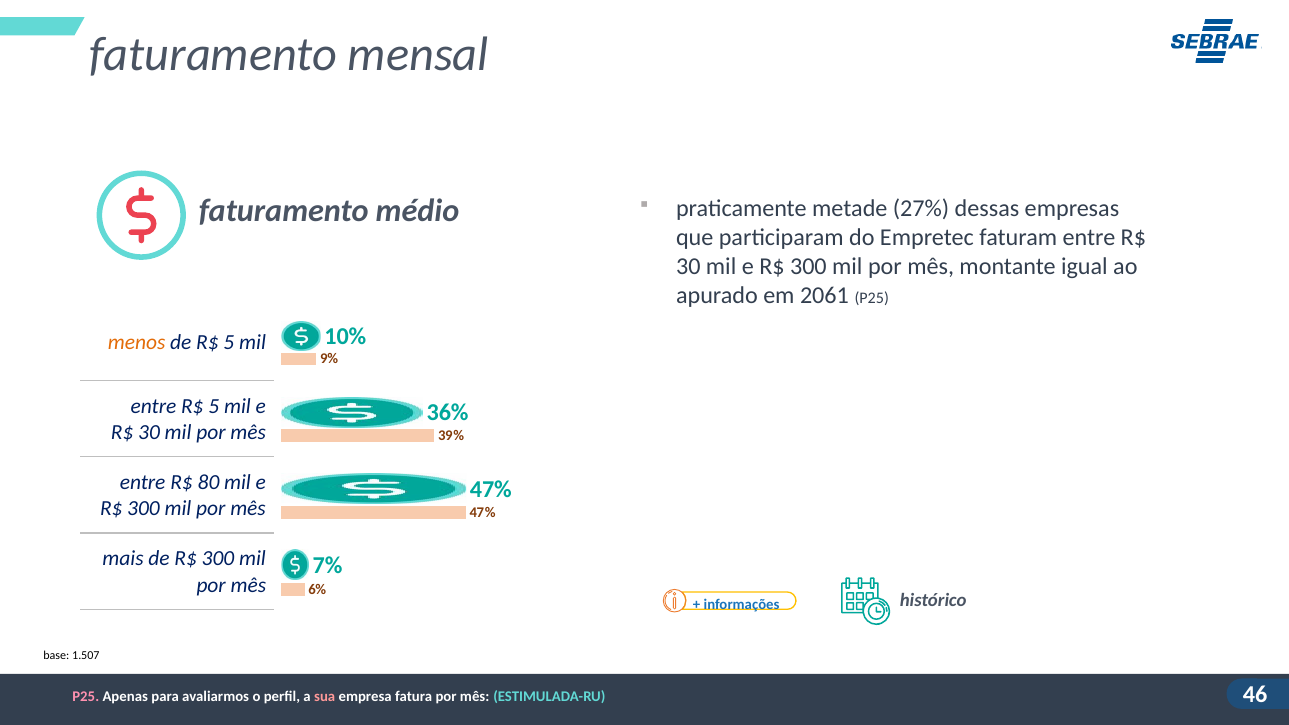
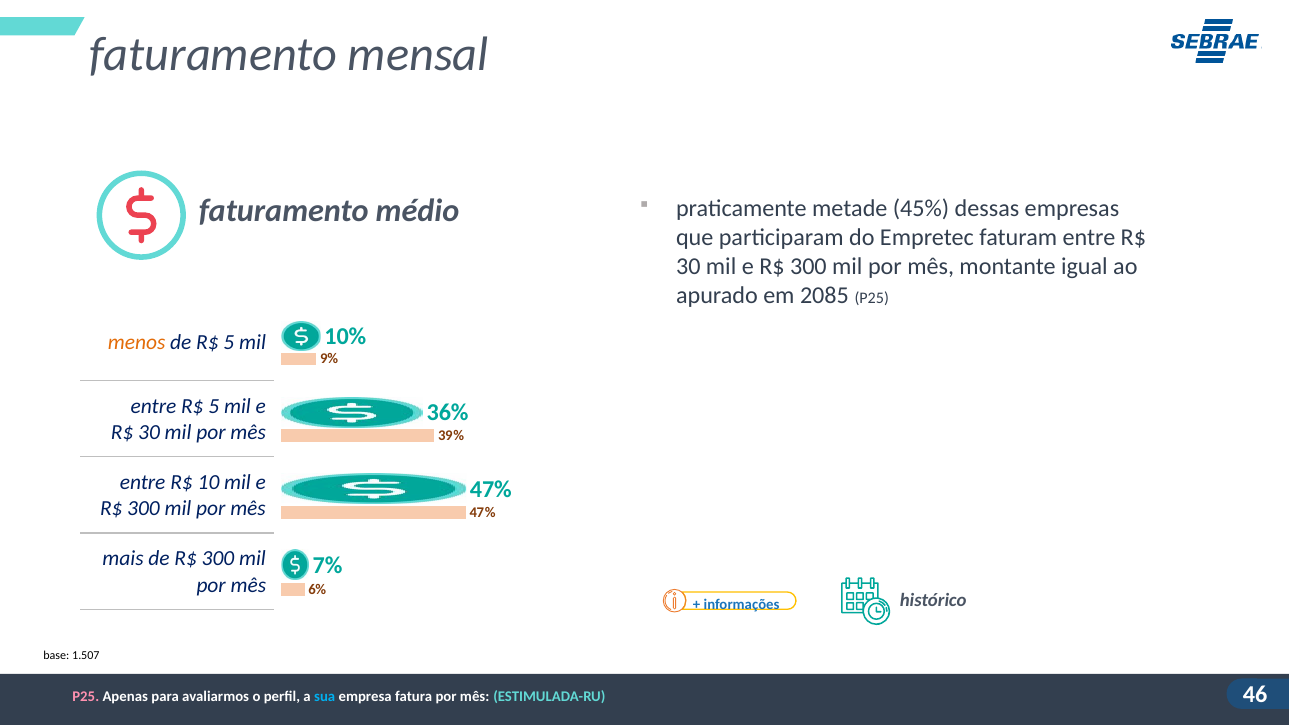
27%: 27% -> 45%
2061: 2061 -> 2085
80: 80 -> 10
sua colour: pink -> light blue
